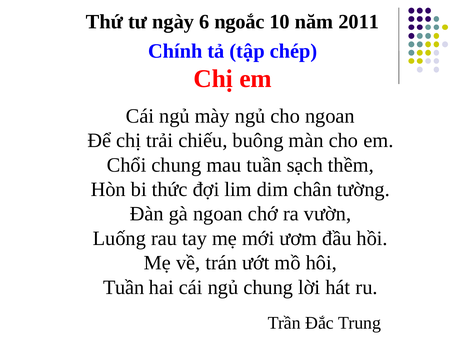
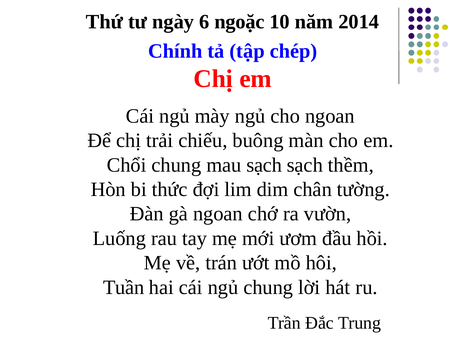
ngoắc: ngoắc -> ngoặc
2011: 2011 -> 2014
mau tuần: tuần -> sạch
